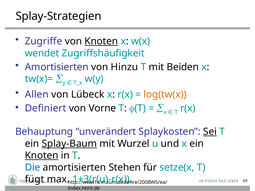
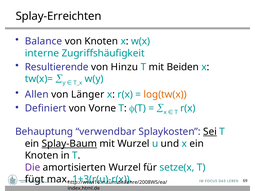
Splay-Strategien: Splay-Strategien -> Splay-Erreichten
Zugriffe: Zugriffe -> Balance
Knoten at (101, 41) underline: present -> none
wendet: wendet -> interne
Amortisierten at (57, 67): Amortisierten -> Resultierende
Lübeck: Lübeck -> Länger
unverändert: unverändert -> verwendbar
Knoten at (42, 156) underline: present -> none
Die colour: blue -> purple
amortisierten Stehen: Stehen -> Wurzel
